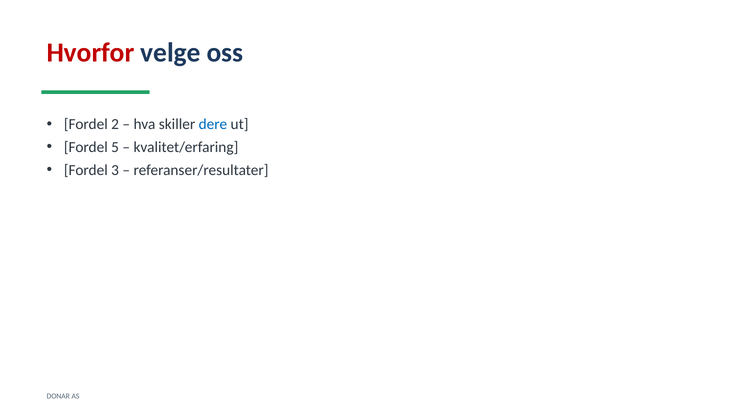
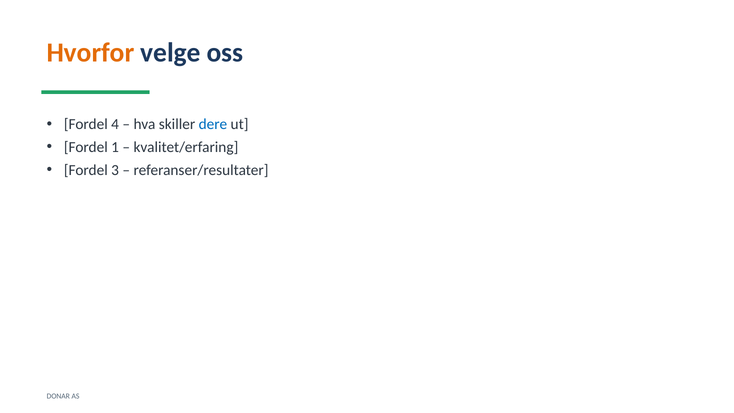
Hvorfor colour: red -> orange
2: 2 -> 4
5: 5 -> 1
